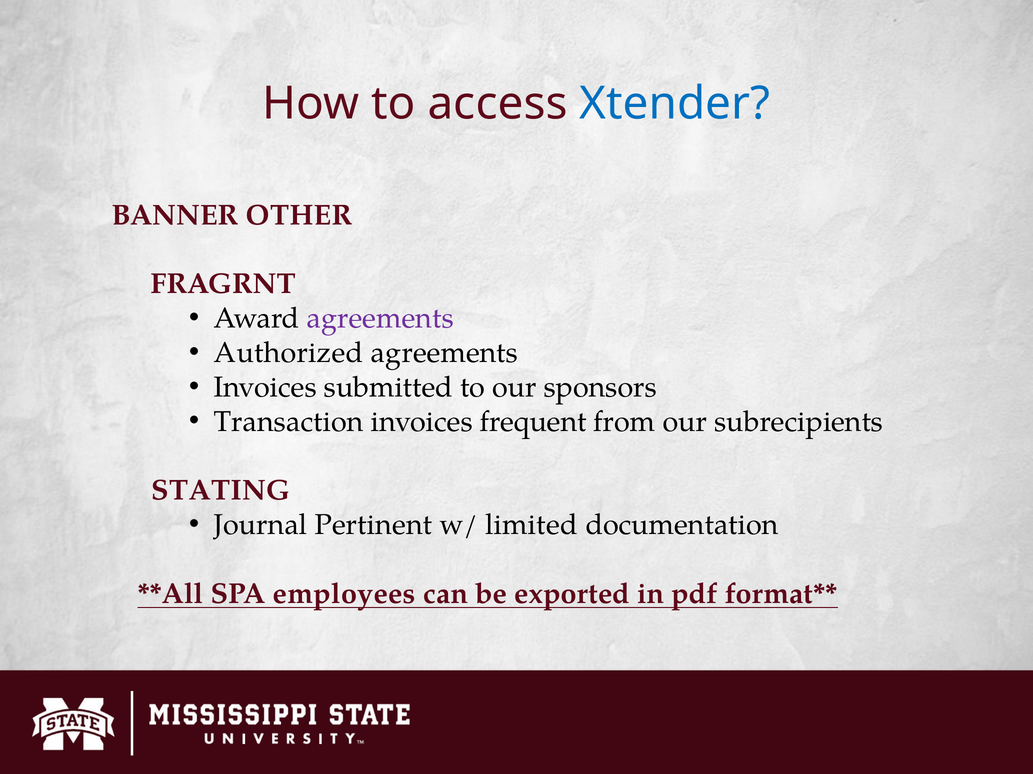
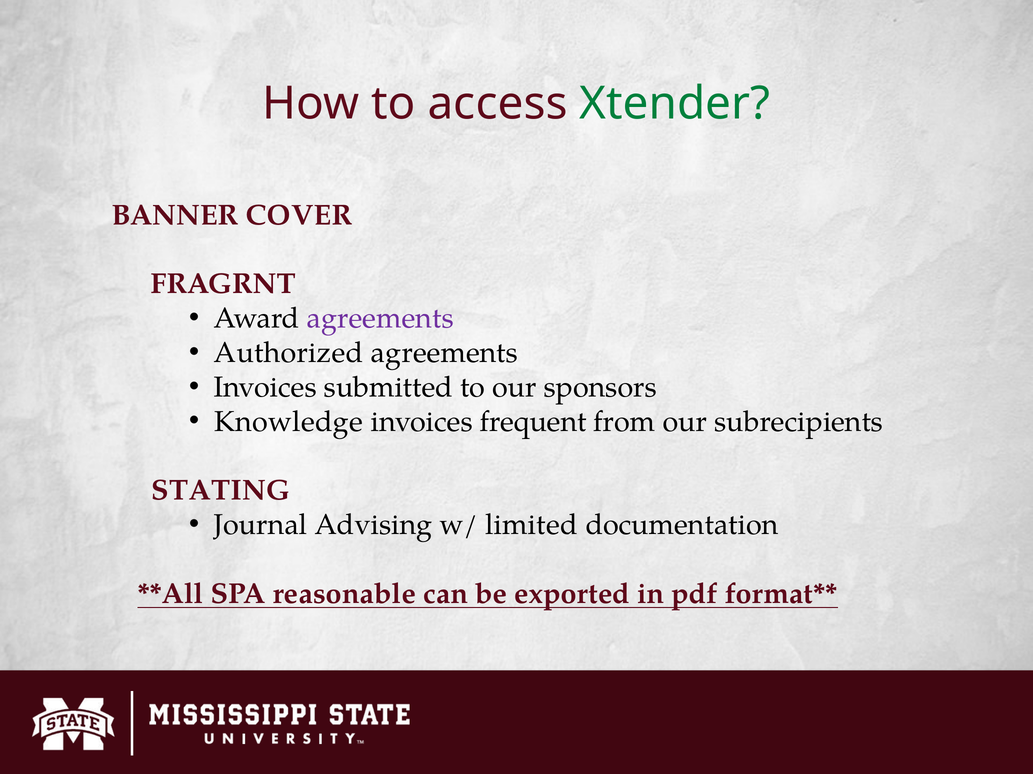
Xtender colour: blue -> green
OTHER: OTHER -> COVER
Transaction: Transaction -> Knowledge
Pertinent: Pertinent -> Advising
employees: employees -> reasonable
